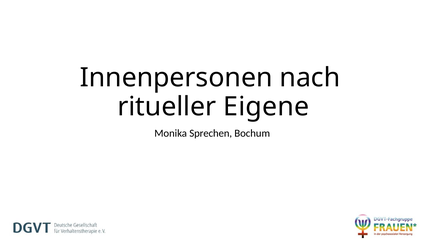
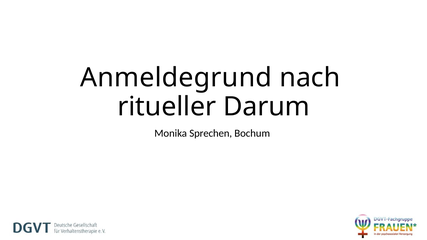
Innenpersonen: Innenpersonen -> Anmeldegrund
Eigene: Eigene -> Darum
